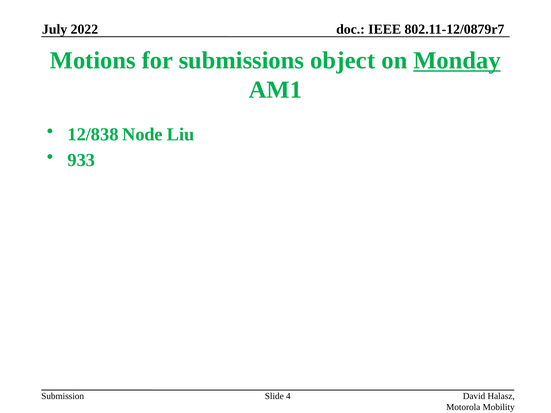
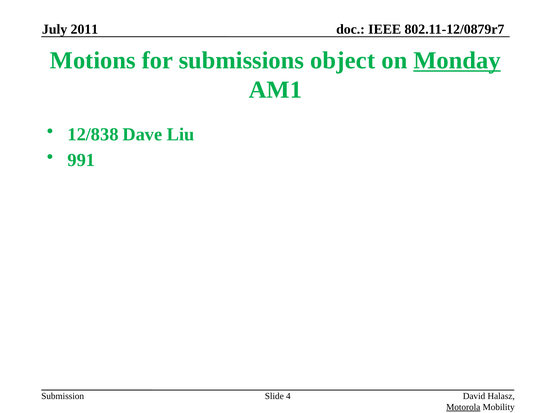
2022: 2022 -> 2011
Node: Node -> Dave
933: 933 -> 991
Motorola underline: none -> present
